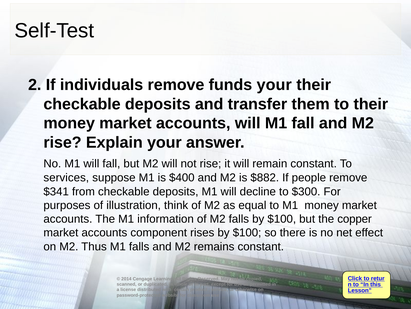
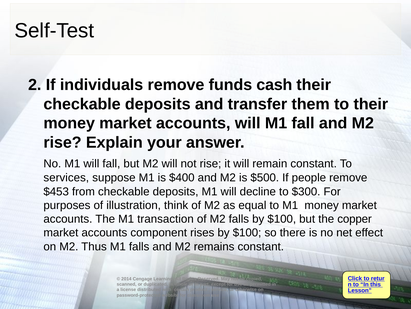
funds your: your -> cash
$882: $882 -> $500
$341: $341 -> $453
information: information -> transaction
